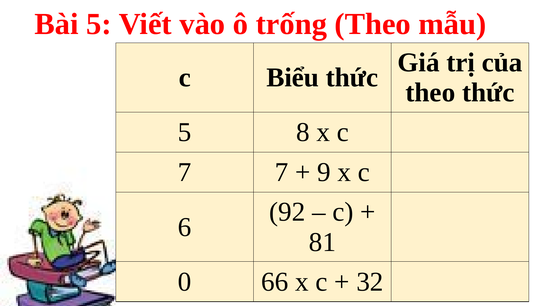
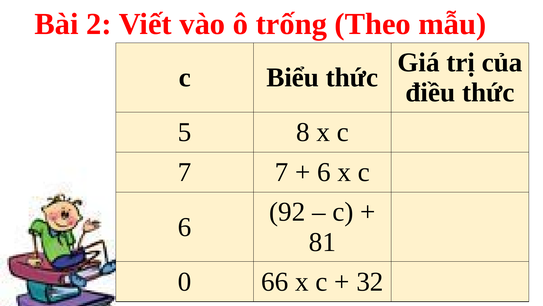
Bài 5: 5 -> 2
theo at (430, 93): theo -> điều
9 at (324, 172): 9 -> 6
